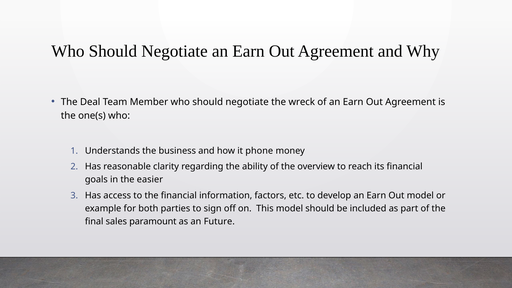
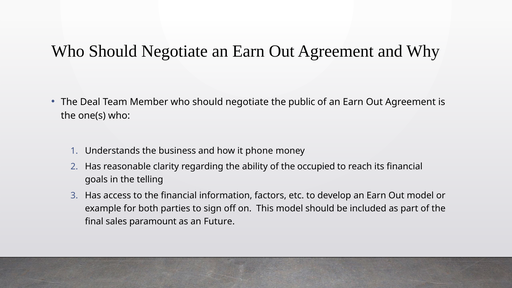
wreck: wreck -> public
overview: overview -> occupied
easier: easier -> telling
